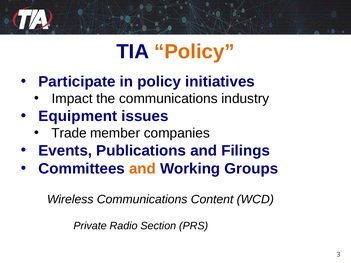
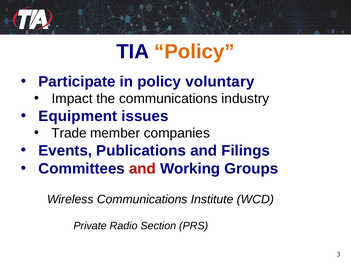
initiatives: initiatives -> voluntary
and at (142, 169) colour: orange -> red
Content: Content -> Institute
